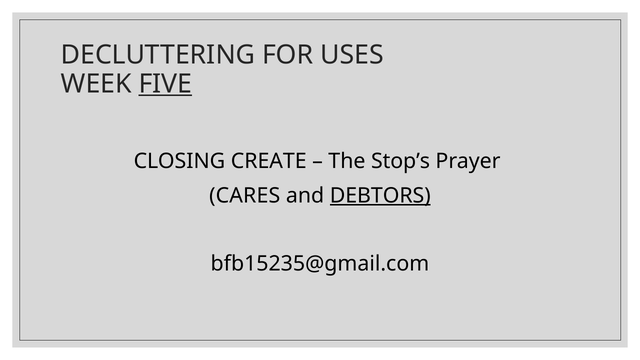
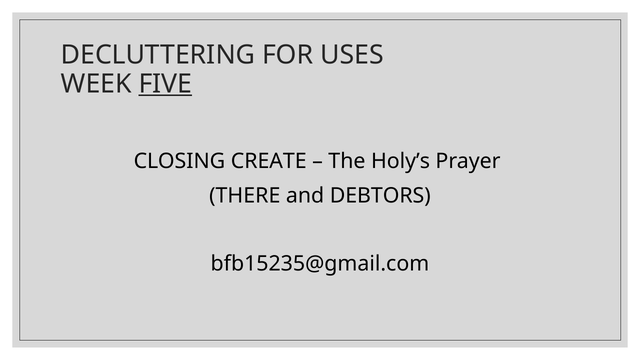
Stop’s: Stop’s -> Holy’s
CARES: CARES -> THERE
DEBTORS underline: present -> none
